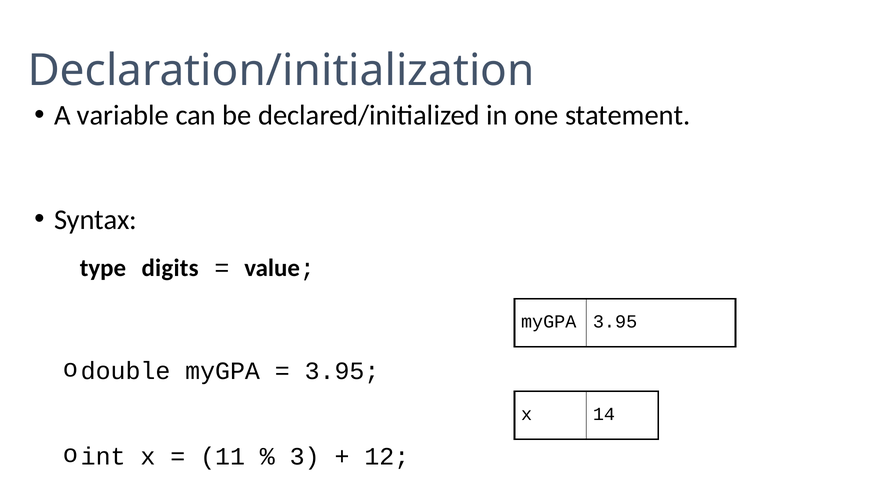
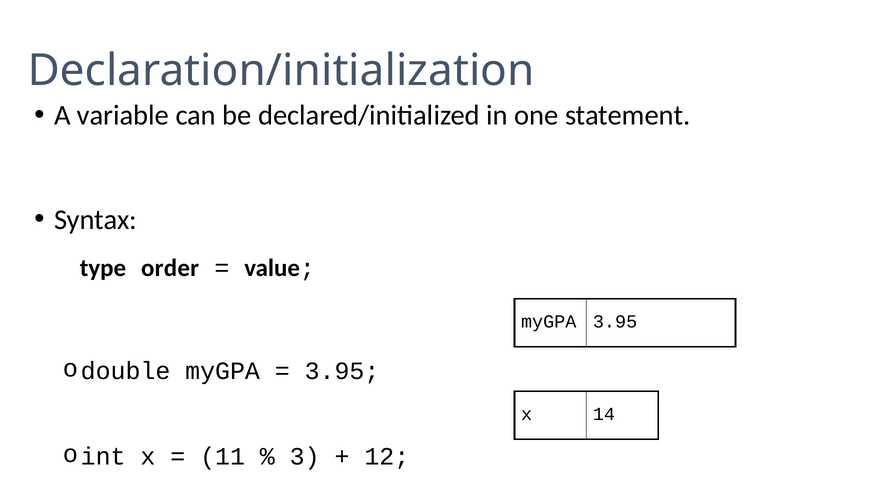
digits: digits -> order
